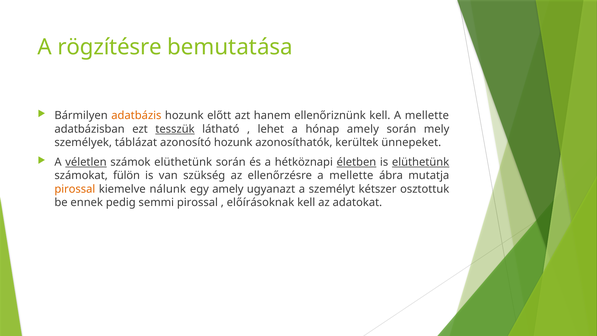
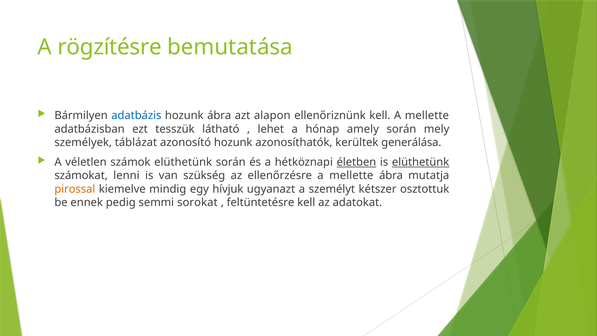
adatbázis colour: orange -> blue
hozunk előtt: előtt -> ábra
hanem: hanem -> alapon
tesszük underline: present -> none
ünnepeket: ünnepeket -> generálása
véletlen underline: present -> none
fülön: fülön -> lenni
nálunk: nálunk -> mindig
egy amely: amely -> hívjuk
semmi pirossal: pirossal -> sorokat
előírásoknak: előírásoknak -> feltüntetésre
